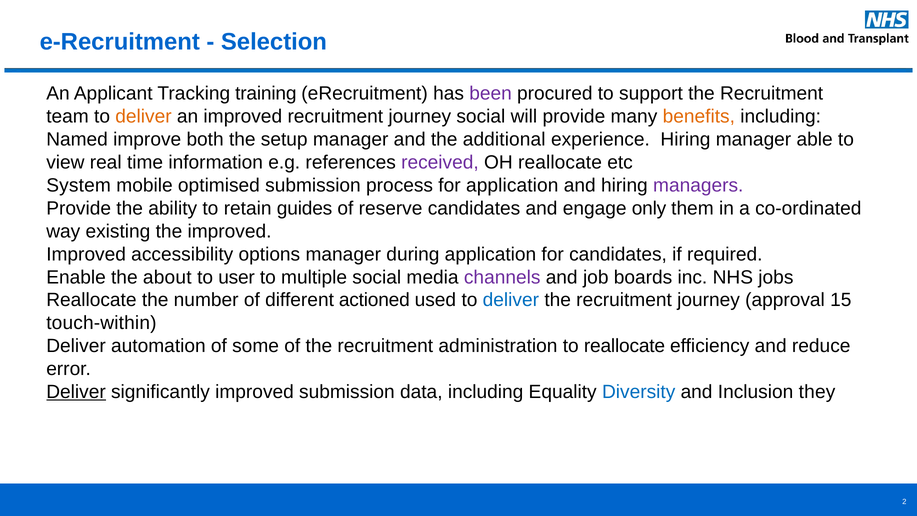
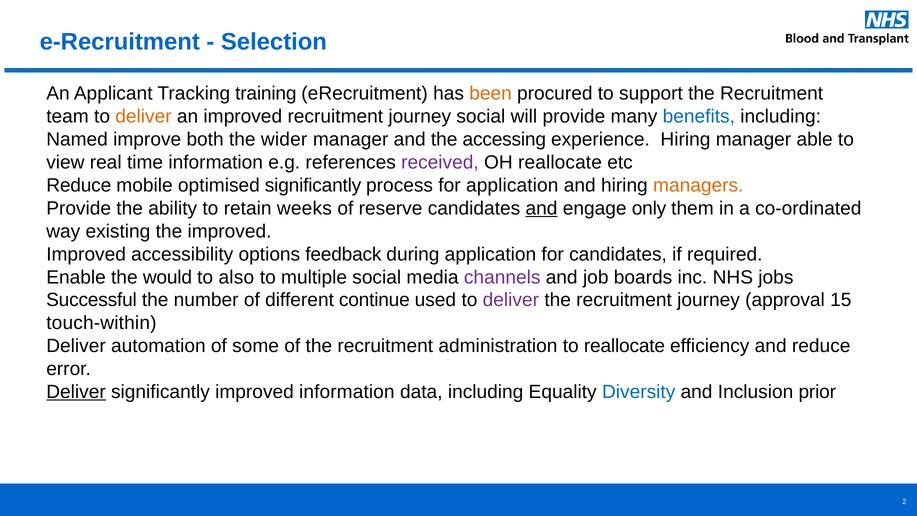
been colour: purple -> orange
benefits colour: orange -> blue
setup: setup -> wider
additional: additional -> accessing
System at (79, 185): System -> Reduce
optimised submission: submission -> significantly
managers colour: purple -> orange
guides: guides -> weeks
and at (542, 208) underline: none -> present
options manager: manager -> feedback
about: about -> would
user: user -> also
Reallocate at (91, 300): Reallocate -> Successful
actioned: actioned -> continue
deliver at (511, 300) colour: blue -> purple
improved submission: submission -> information
they: they -> prior
